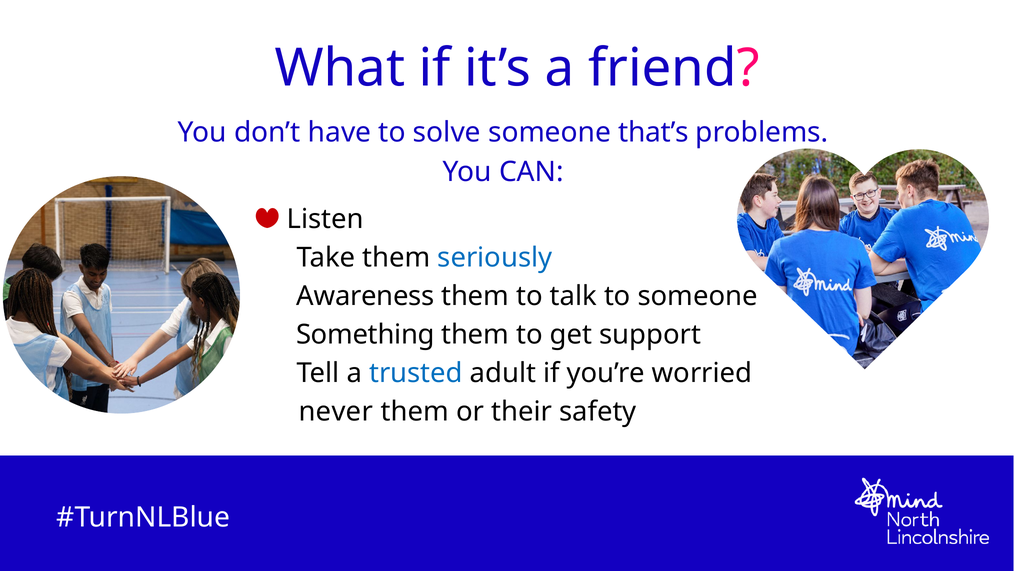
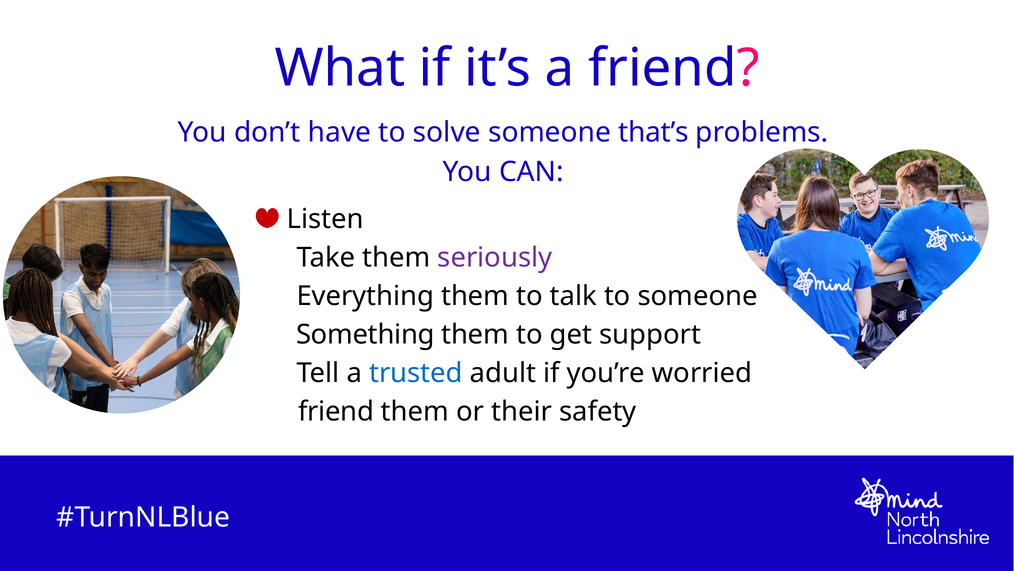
seriously colour: blue -> purple
Awareness: Awareness -> Everything
never at (336, 411): never -> friend
